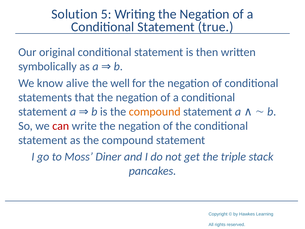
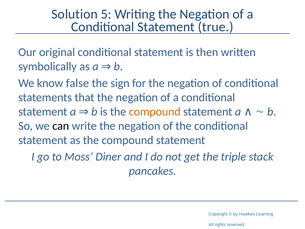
alive: alive -> false
well: well -> sign
can colour: red -> black
